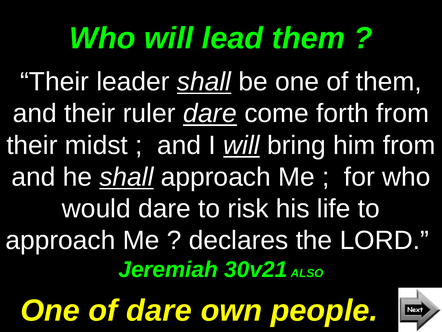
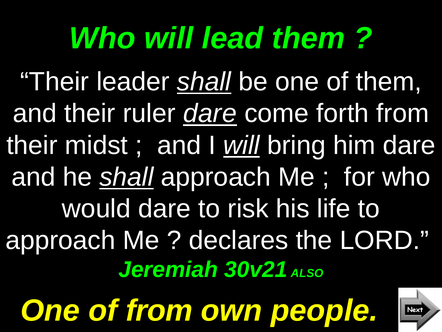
him from: from -> dare
of dare: dare -> from
